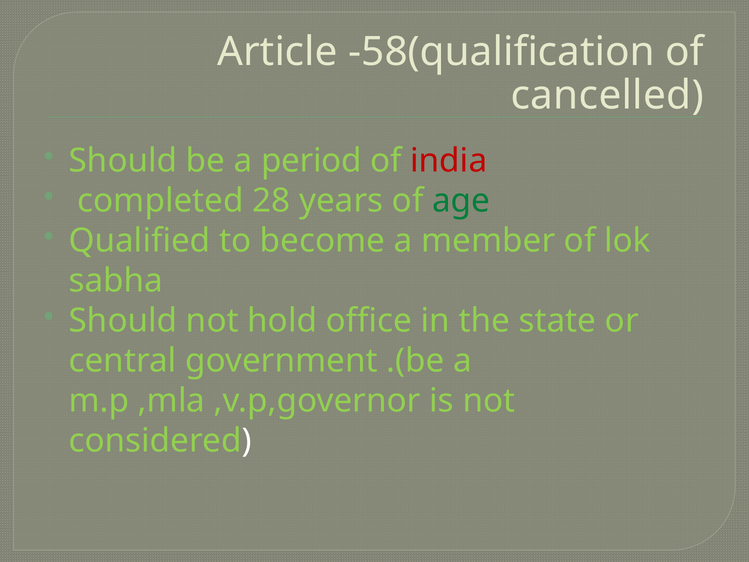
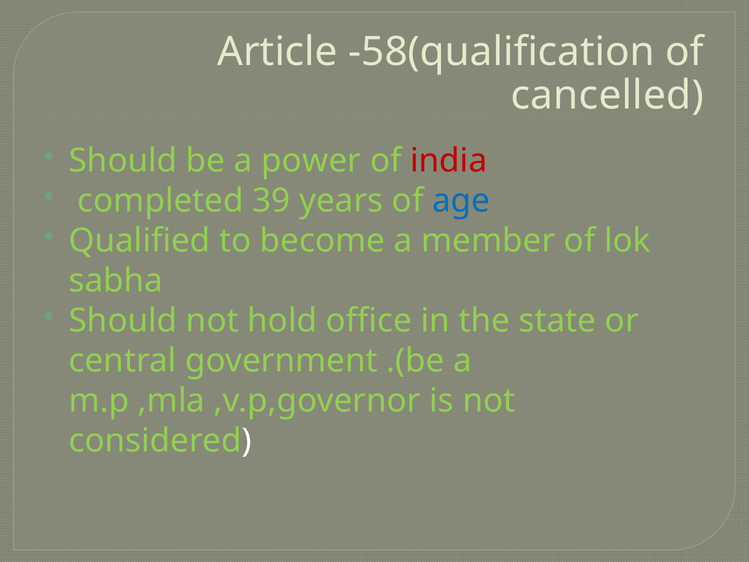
period: period -> power
28: 28 -> 39
age colour: green -> blue
